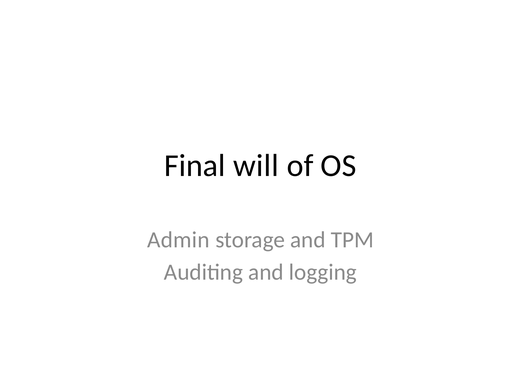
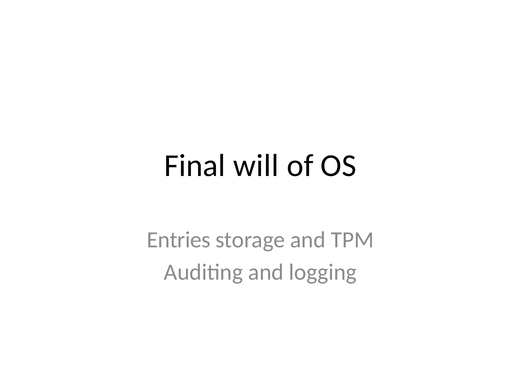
Admin: Admin -> Entries
